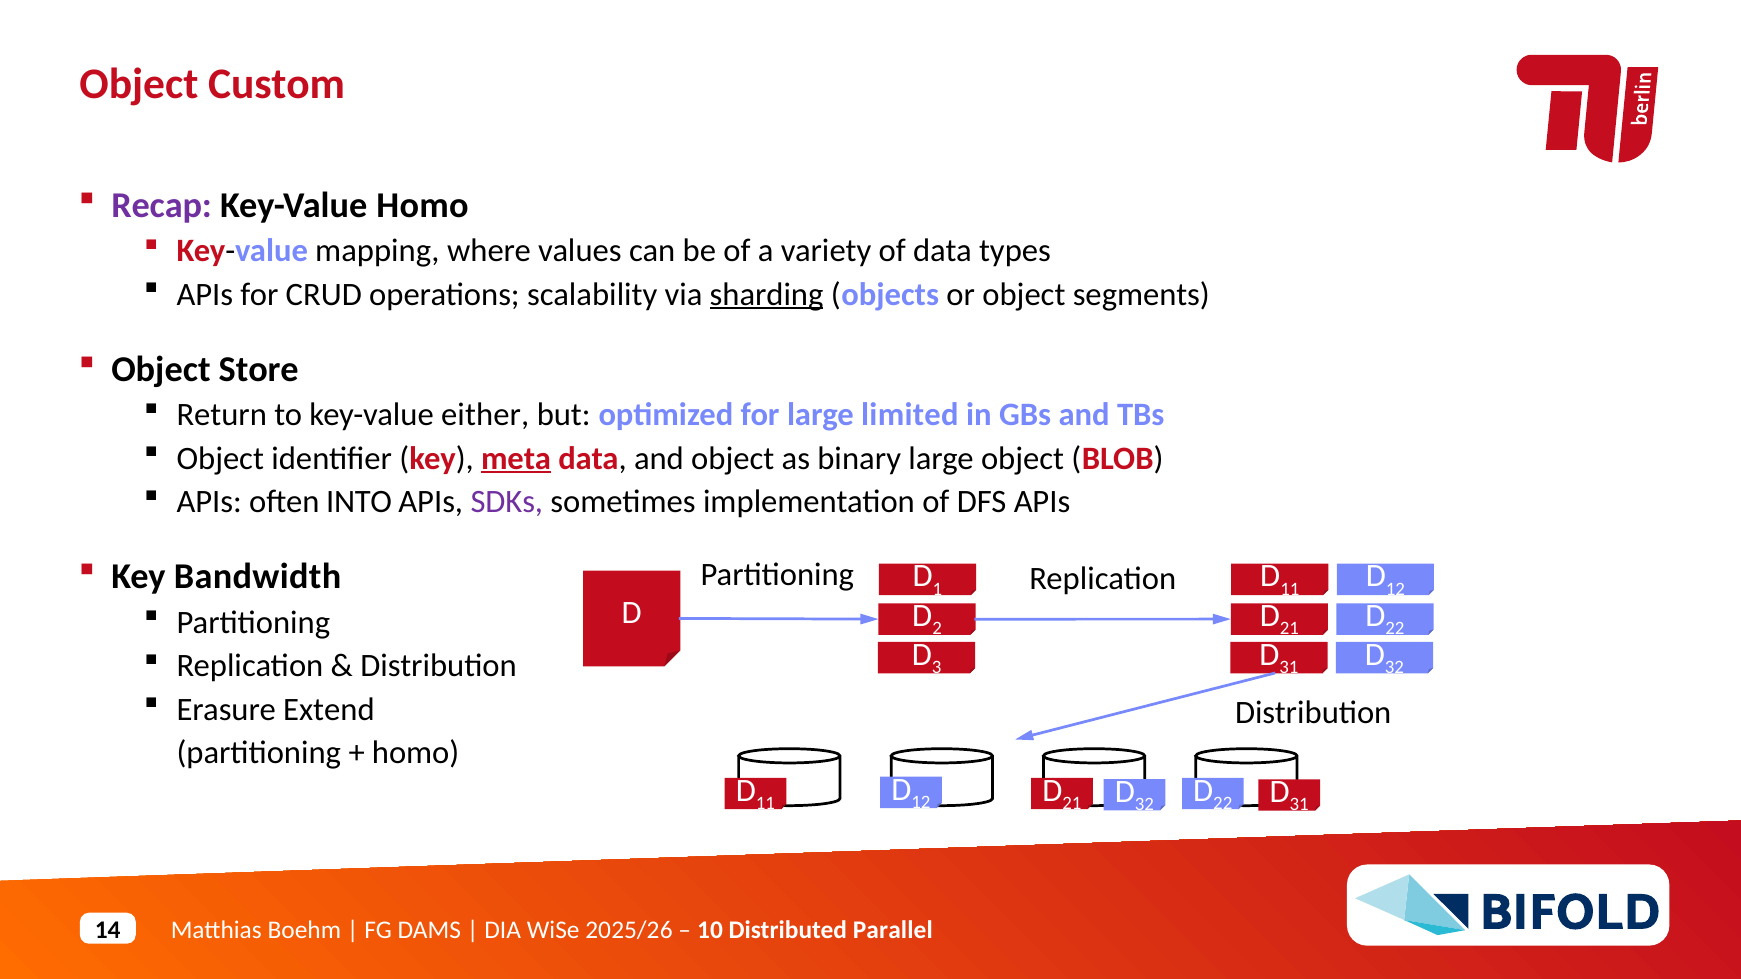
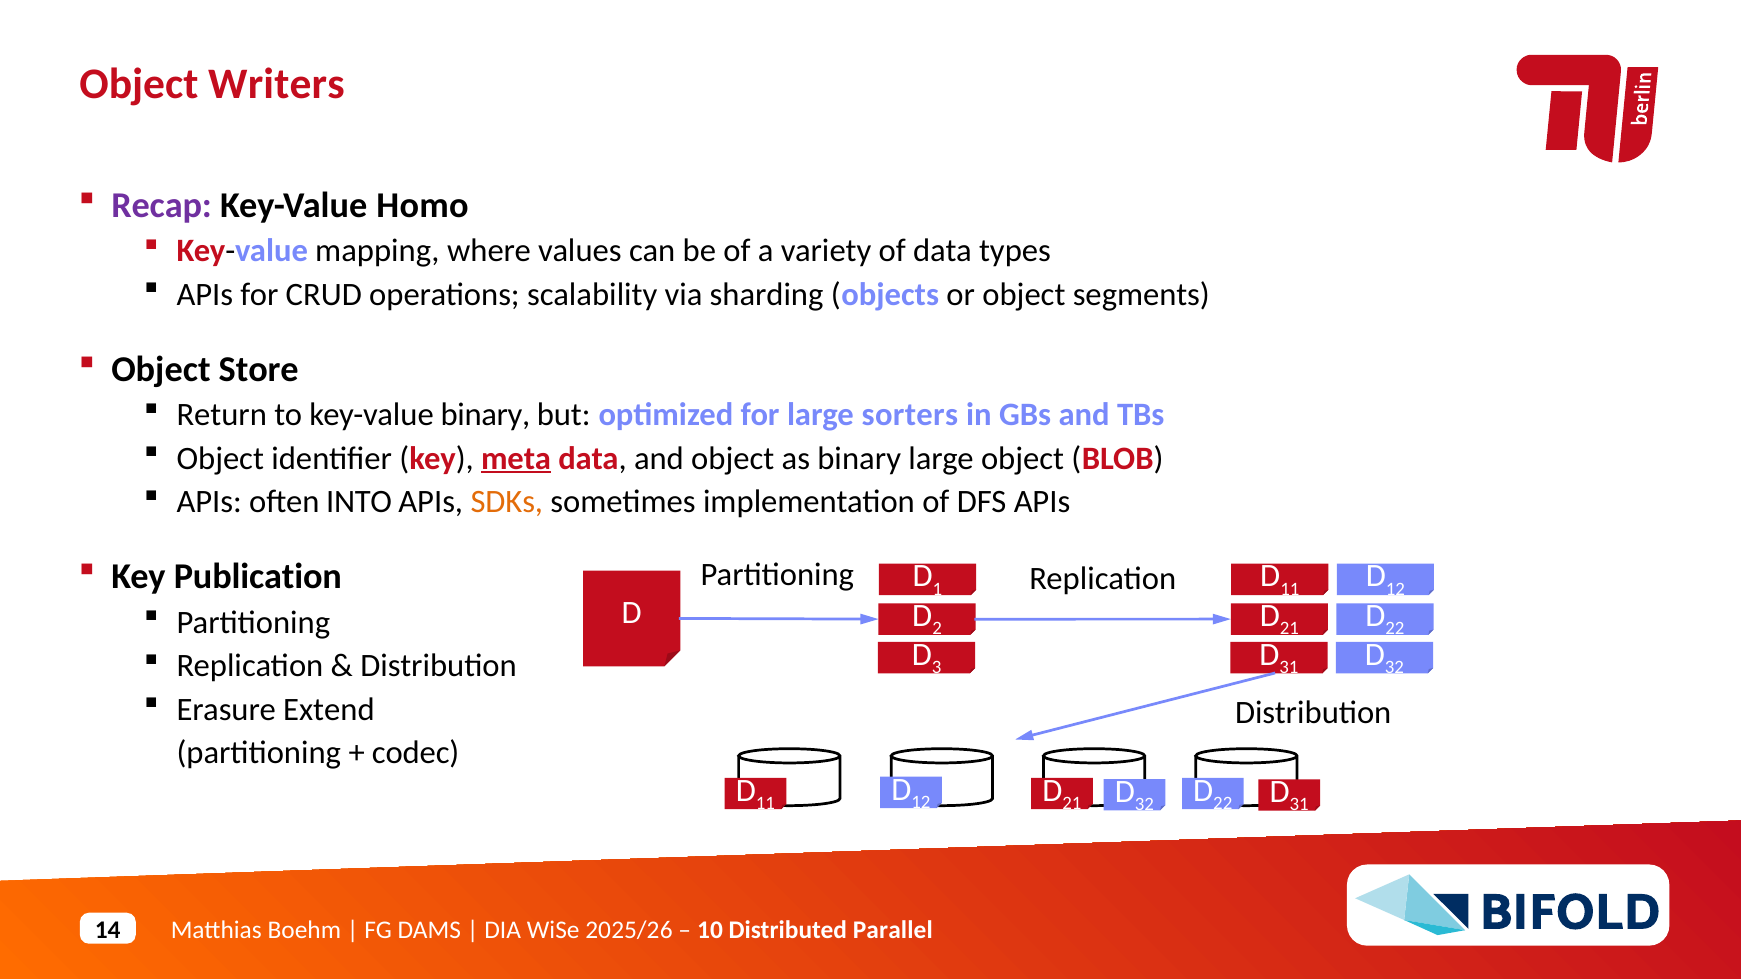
Custom: Custom -> Writers
sharding underline: present -> none
key-value either: either -> binary
limited: limited -> sorters
SDKs colour: purple -> orange
Bandwidth: Bandwidth -> Publication
homo at (416, 753): homo -> codec
